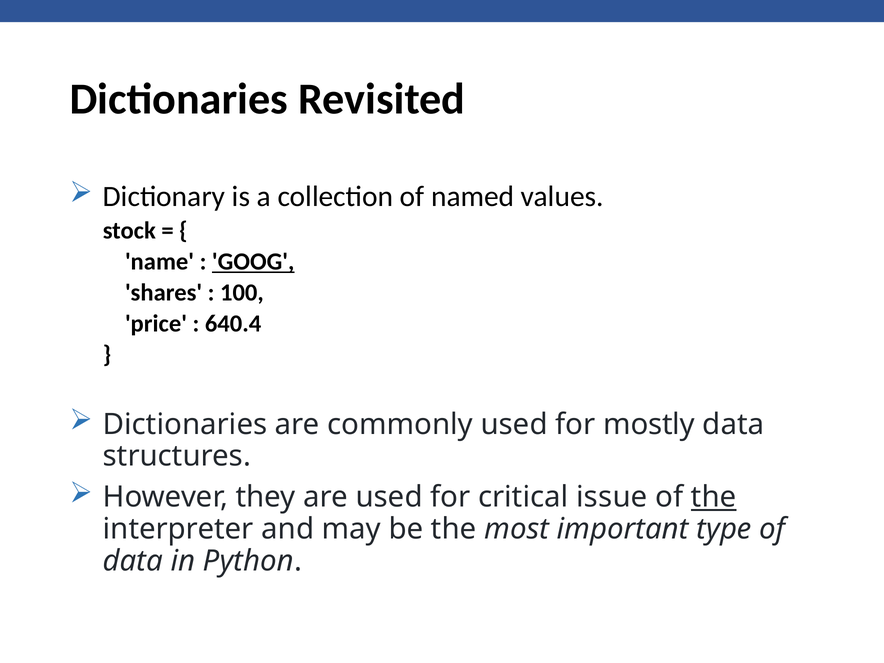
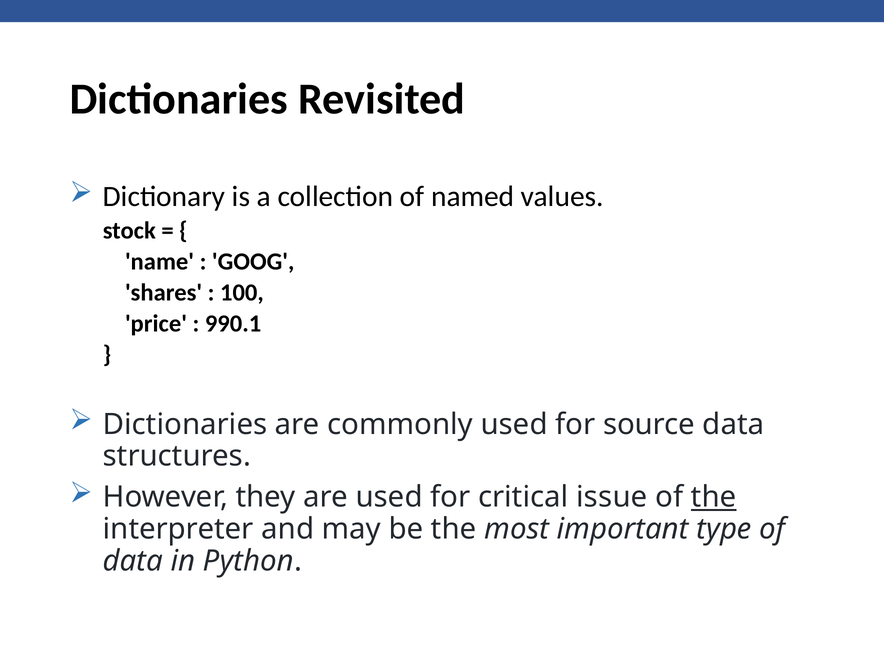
GOOG underline: present -> none
640.4: 640.4 -> 990.1
mostly: mostly -> source
